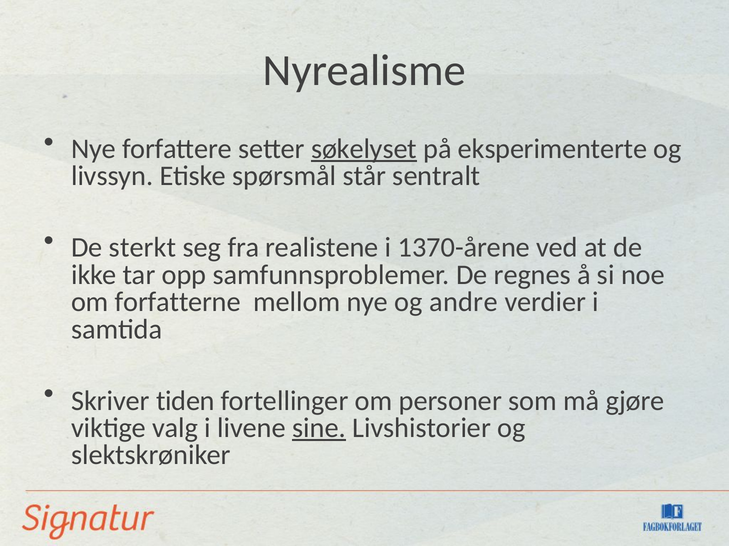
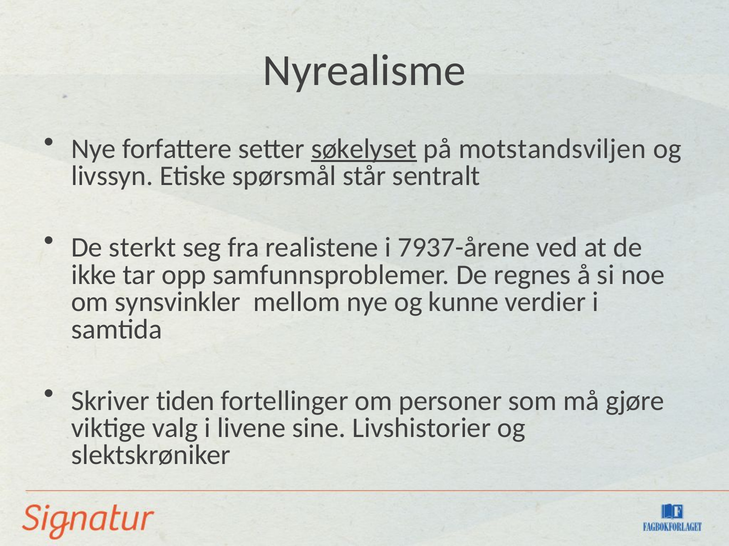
eksperimenterte: eksperimenterte -> motstandsviljen
1370-årene: 1370-årene -> 7937-årene
forfatterne: forfatterne -> synsvinkler
andre: andre -> kunne
sine underline: present -> none
